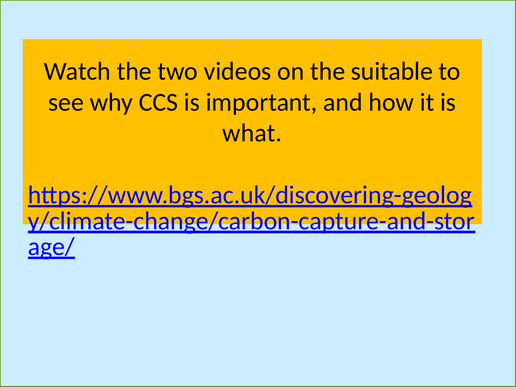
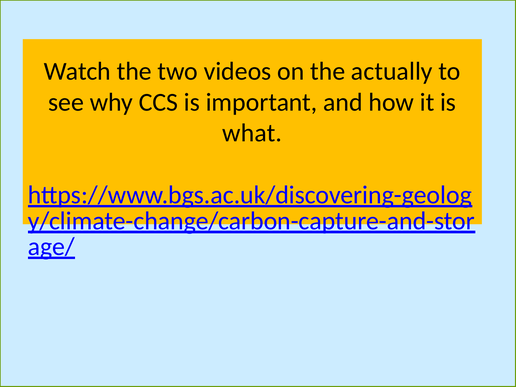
suitable: suitable -> actually
